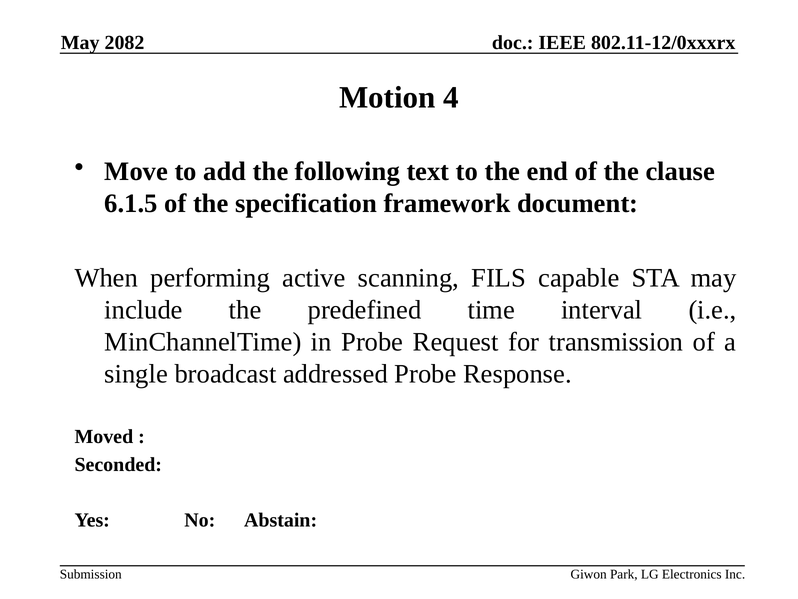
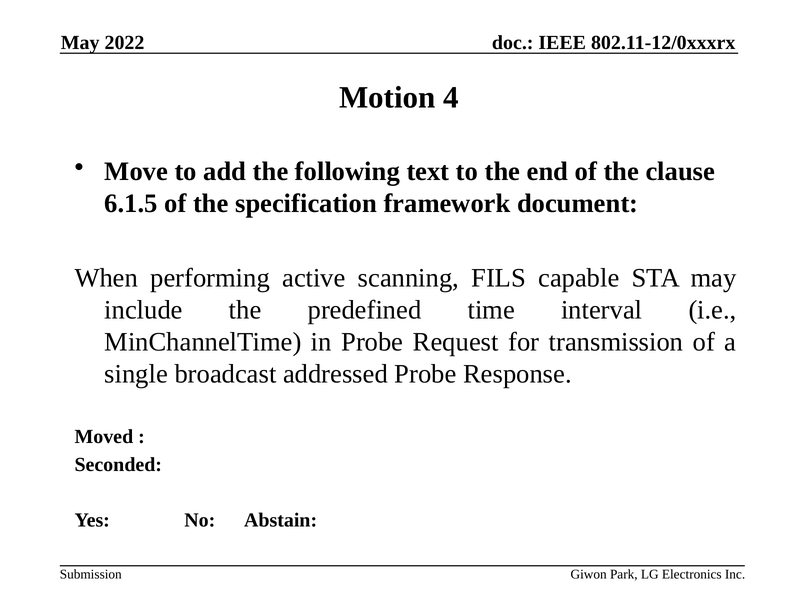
2082: 2082 -> 2022
